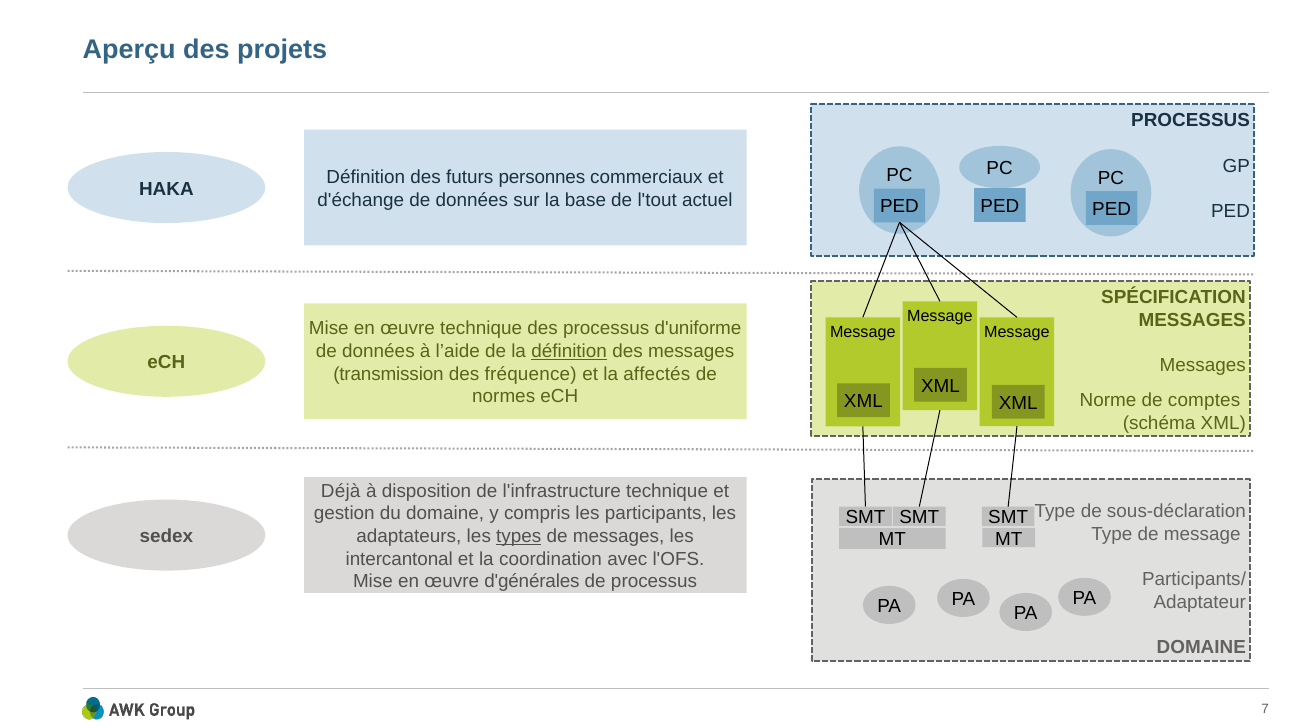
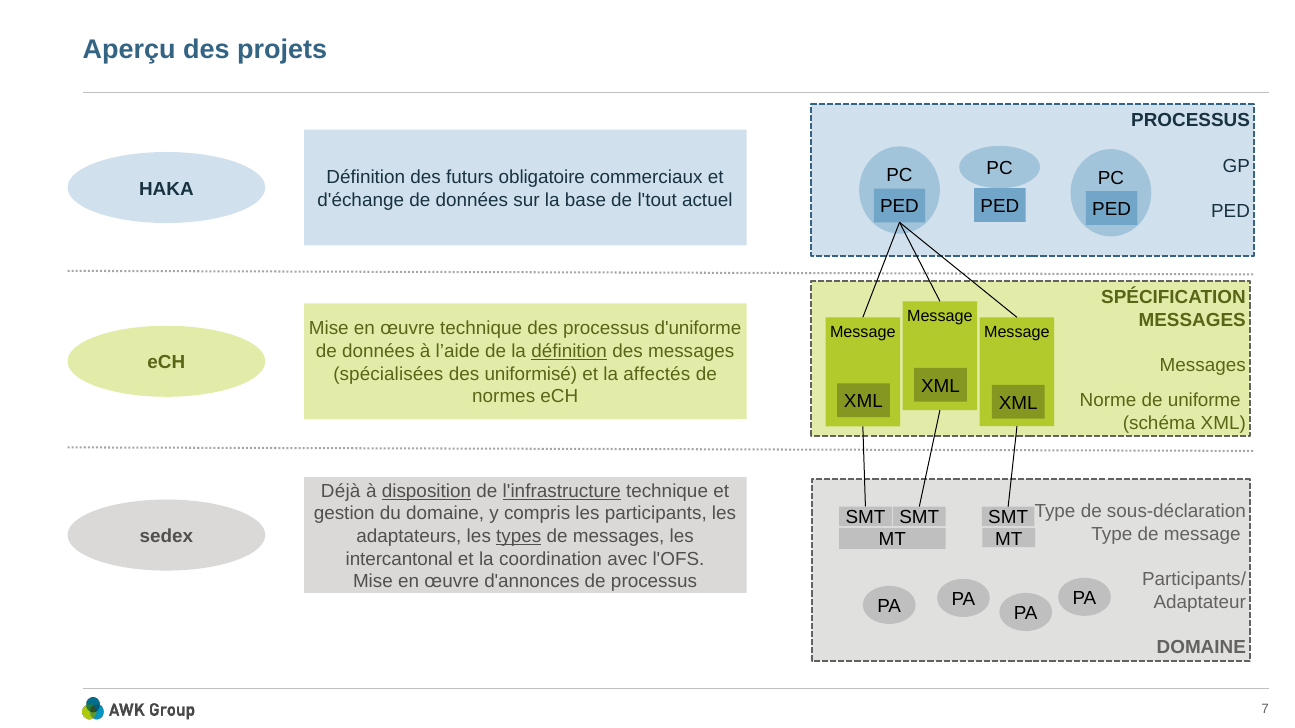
personnes: personnes -> obligatoire
transmission: transmission -> spécialisées
fréquence: fréquence -> uniformisé
comptes: comptes -> uniforme
disposition underline: none -> present
l'infrastructure underline: none -> present
d'générales: d'générales -> d'annonces
